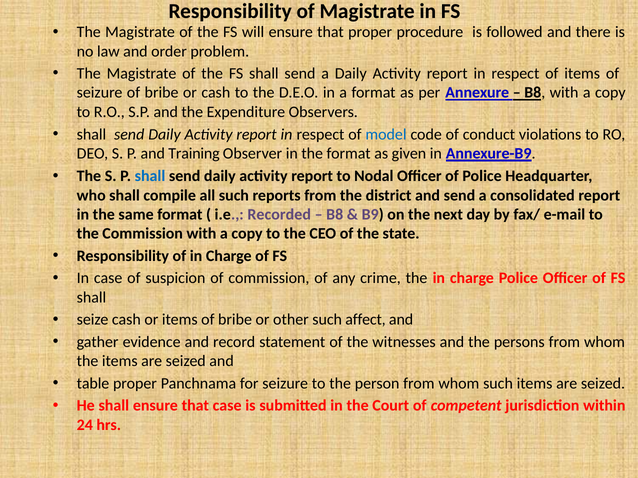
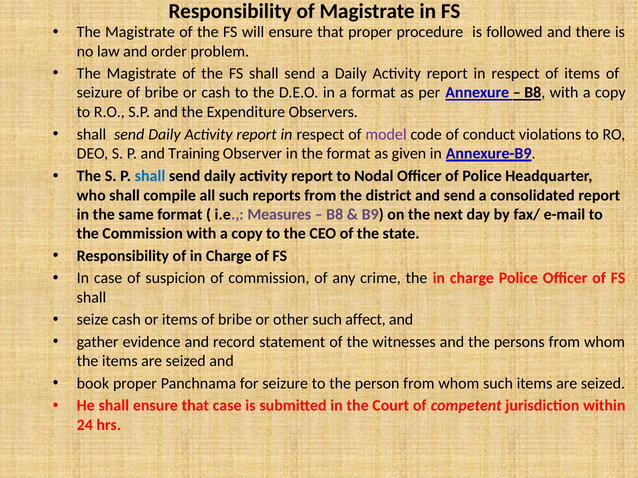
model colour: blue -> purple
Recorded: Recorded -> Measures
table: table -> book
